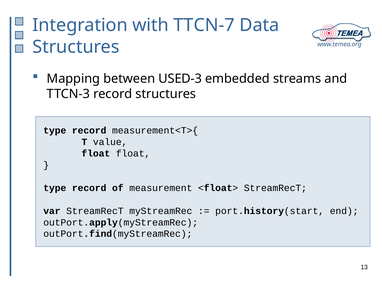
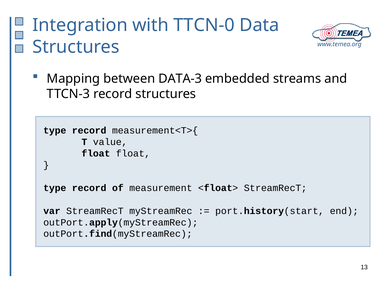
TTCN-7: TTCN-7 -> TTCN-0
USED-3: USED-3 -> DATA-3
